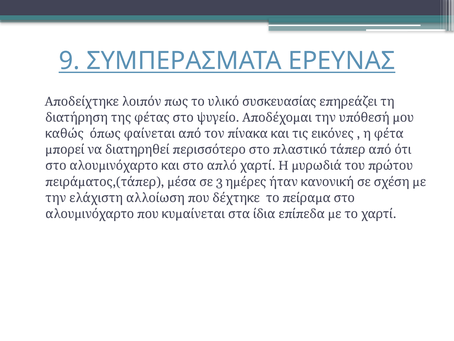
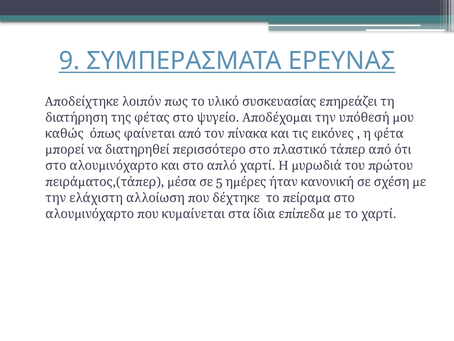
3: 3 -> 5
